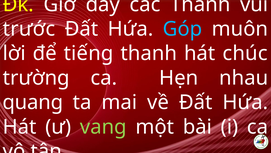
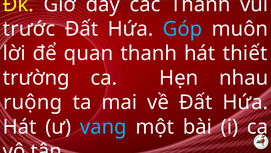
tiếng: tiếng -> quan
chúc: chúc -> thiết
quang: quang -> ruộng
vang colour: light green -> light blue
